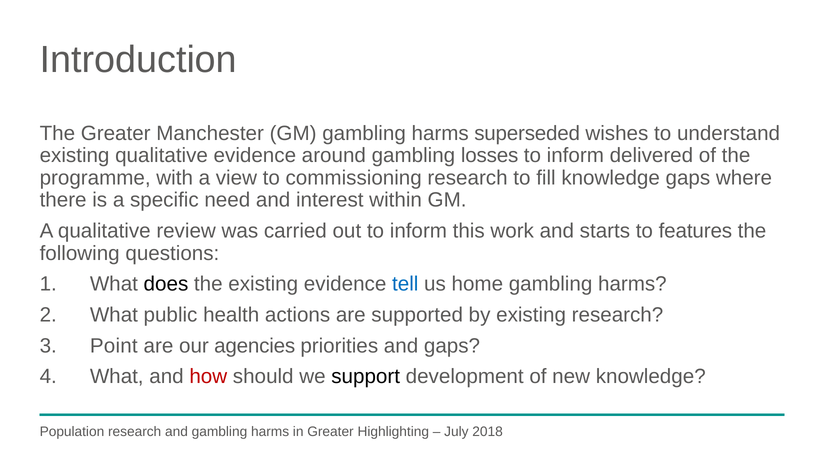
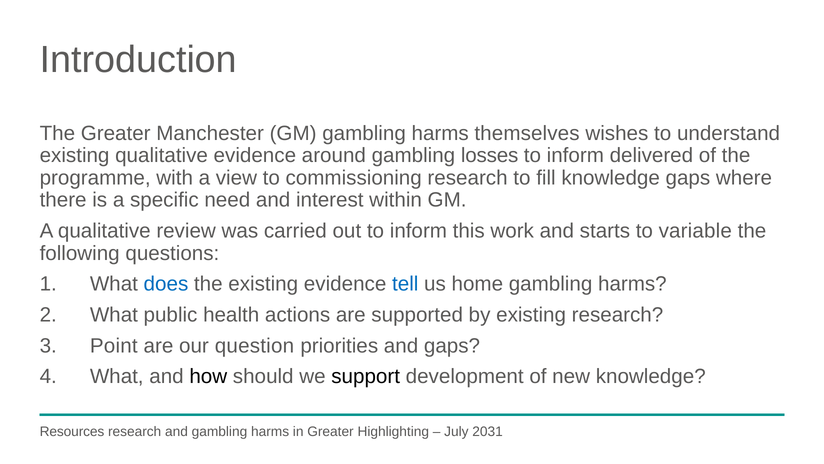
superseded: superseded -> themselves
features: features -> variable
does colour: black -> blue
agencies: agencies -> question
how colour: red -> black
Population: Population -> Resources
2018: 2018 -> 2031
